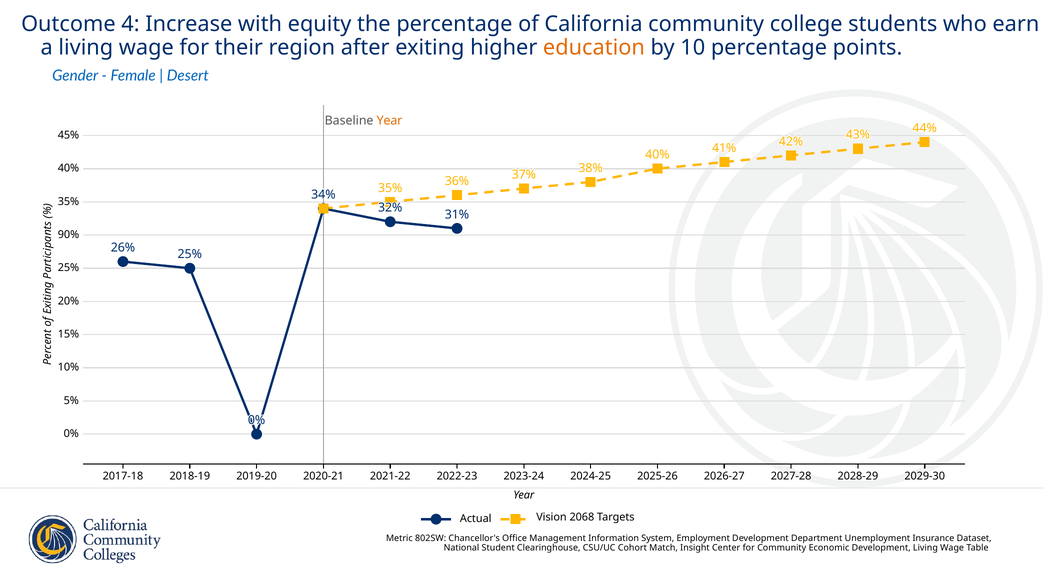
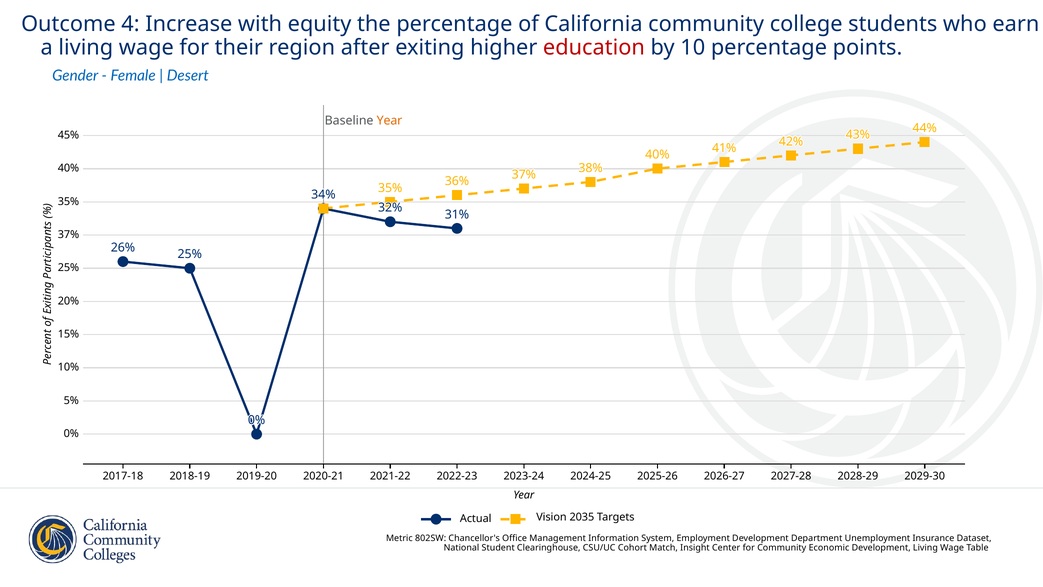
education colour: orange -> red
90% at (69, 234): 90% -> 37%
2068: 2068 -> 2035
